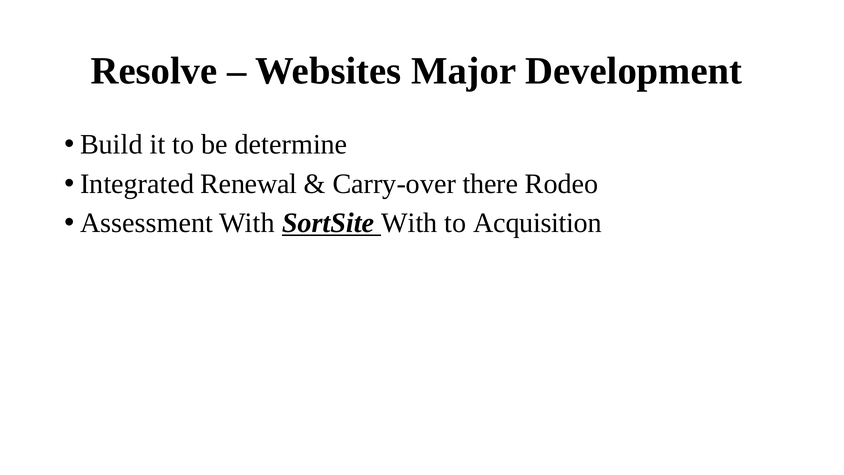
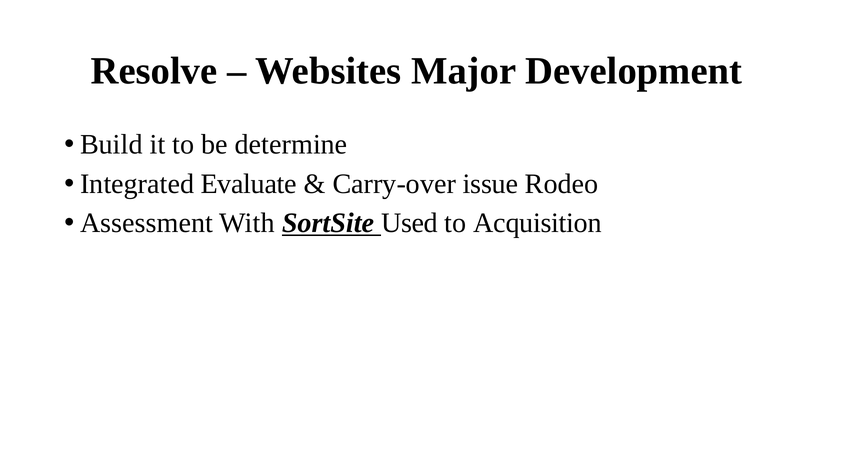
Renewal: Renewal -> Evaluate
there: there -> issue
SortSite With: With -> Used
